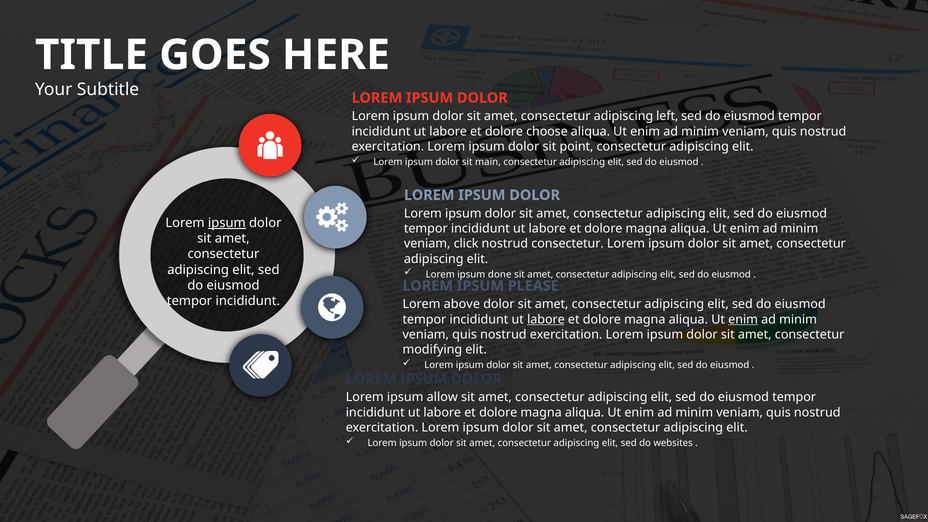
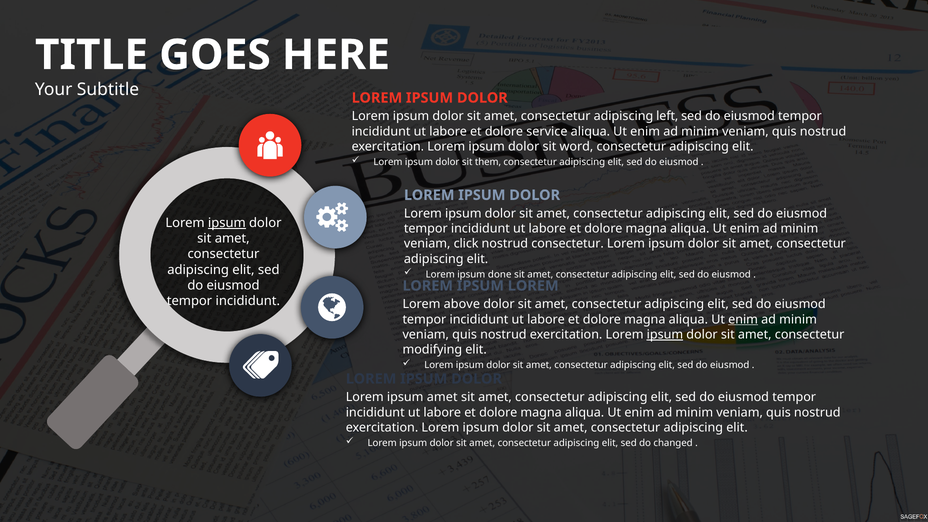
choose: choose -> service
point: point -> word
main: main -> them
IPSUM PLEASE: PLEASE -> LOREM
labore at (546, 319) underline: present -> none
ipsum at (665, 334) underline: none -> present
ipsum allow: allow -> amet
websites: websites -> changed
